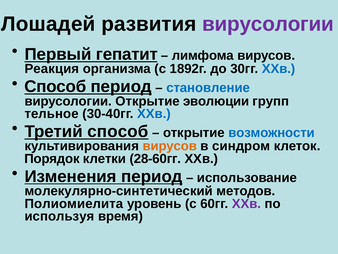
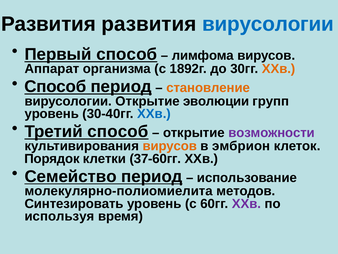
Лошадей at (48, 24): Лошадей -> Развития
вирусологии at (268, 24) colour: purple -> blue
Первый гепатит: гепатит -> способ
Реакция: Реакция -> Аппарат
ХХв at (279, 69) colour: blue -> orange
становление colour: blue -> orange
тельное at (52, 114): тельное -> уровень
возможности colour: blue -> purple
синдром: синдром -> эмбрион
28-60гг: 28-60гг -> 37-60гг
Изменения: Изменения -> Семейство
молекулярно-синтетический: молекулярно-синтетический -> молекулярно-полиомиелита
Полиомиелита: Полиомиелита -> Синтезировать
